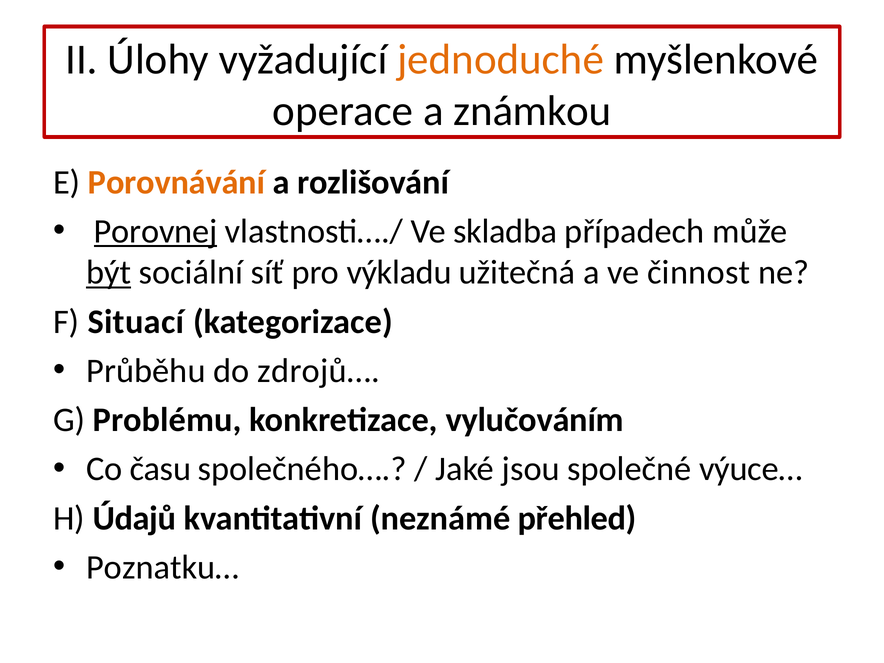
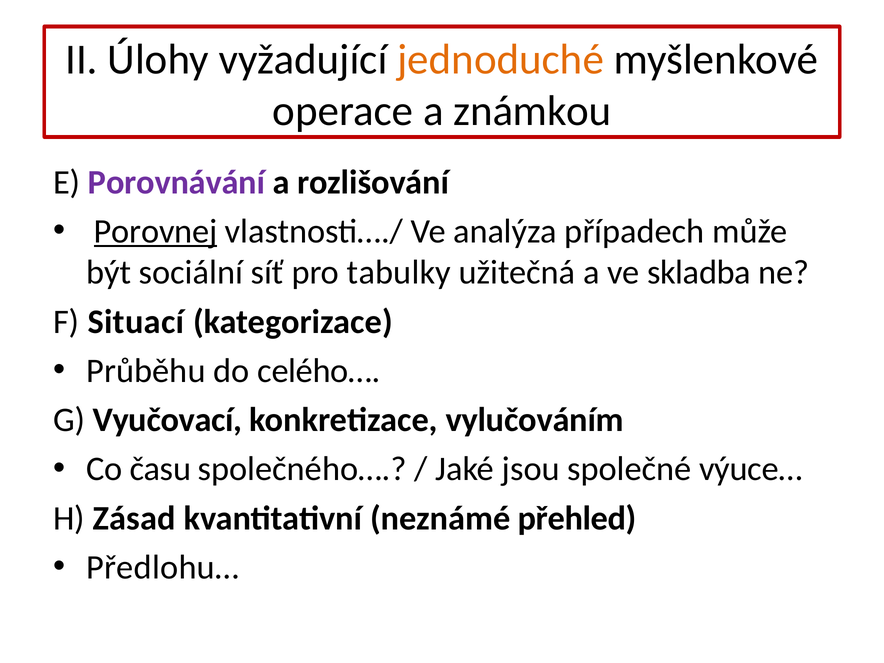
Porovnávání colour: orange -> purple
skladba: skladba -> analýza
být underline: present -> none
výkladu: výkladu -> tabulky
činnost: činnost -> skladba
zdrojů…: zdrojů… -> celého…
Problému: Problému -> Vyučovací
Údajů: Údajů -> Zásad
Poznatku…: Poznatku… -> Předlohu…
